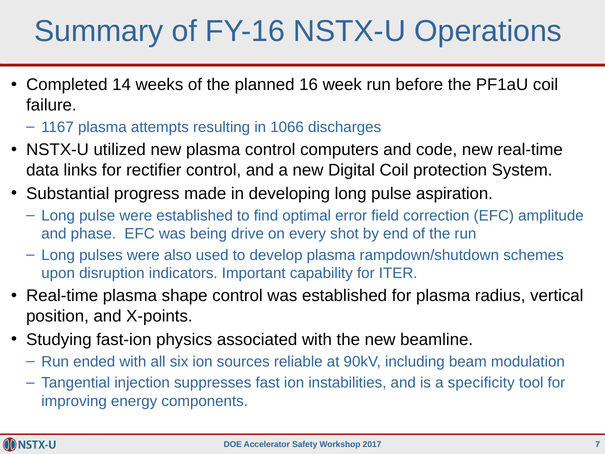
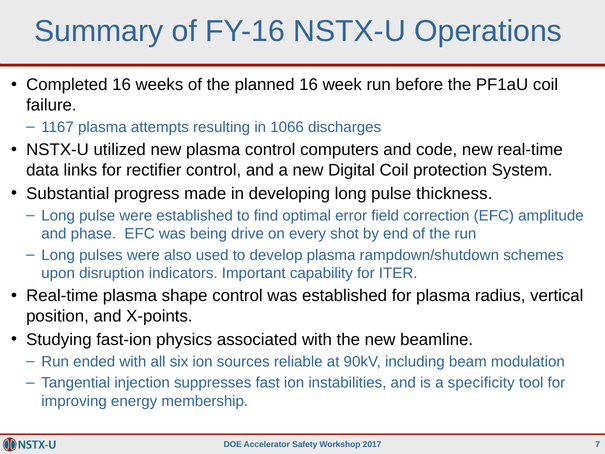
Completed 14: 14 -> 16
aspiration: aspiration -> thickness
components: components -> membership
